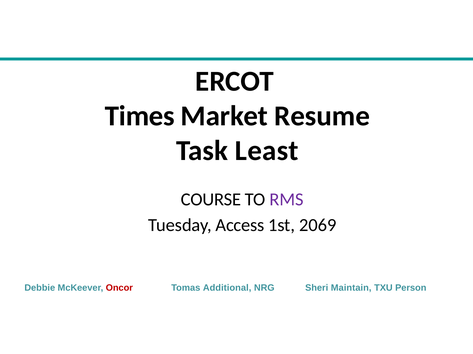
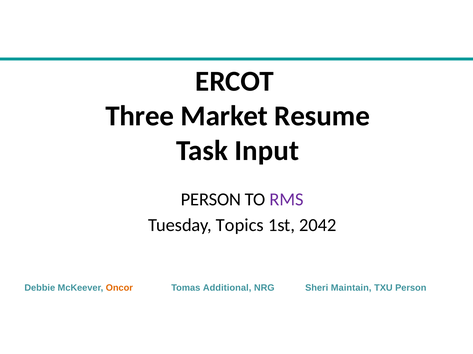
Times: Times -> Three
Least: Least -> Input
COURSE at (211, 200): COURSE -> PERSON
Access: Access -> Topics
2069: 2069 -> 2042
Oncor colour: red -> orange
